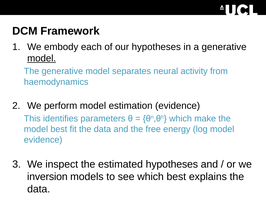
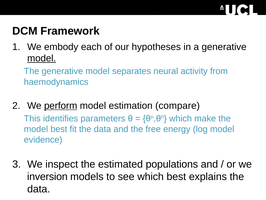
perform underline: none -> present
estimation evidence: evidence -> compare
estimated hypotheses: hypotheses -> populations
